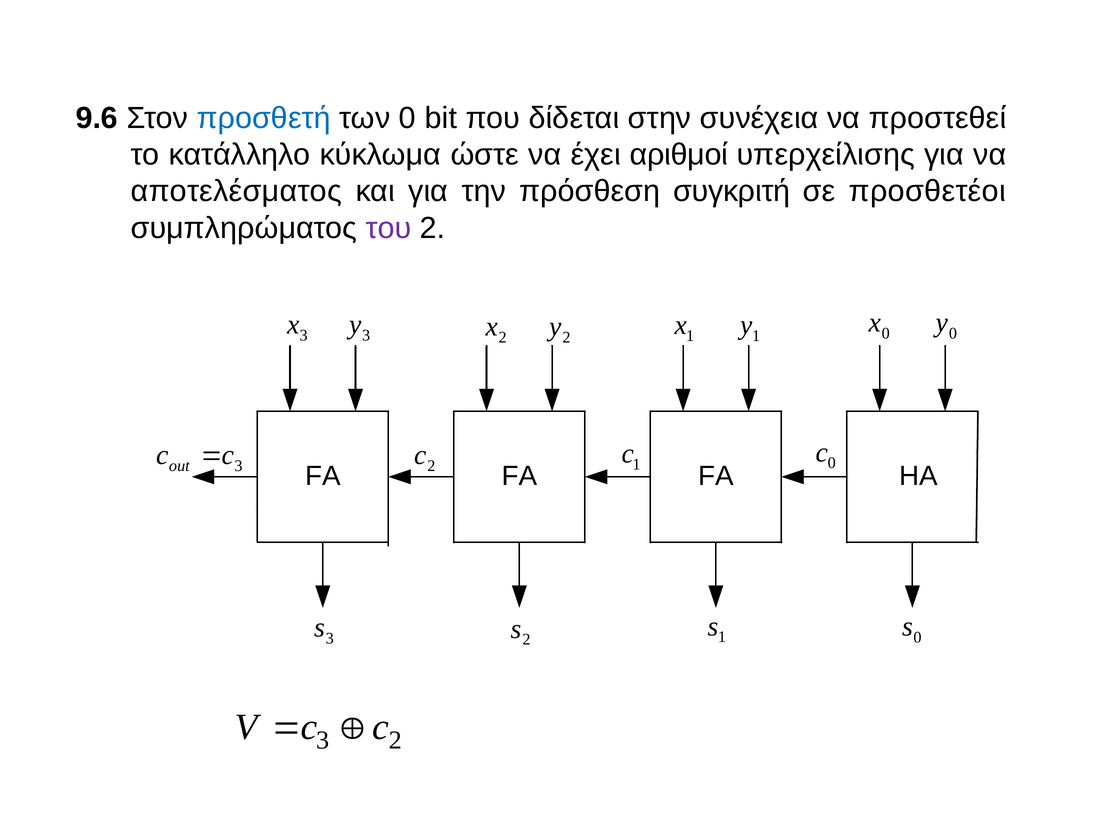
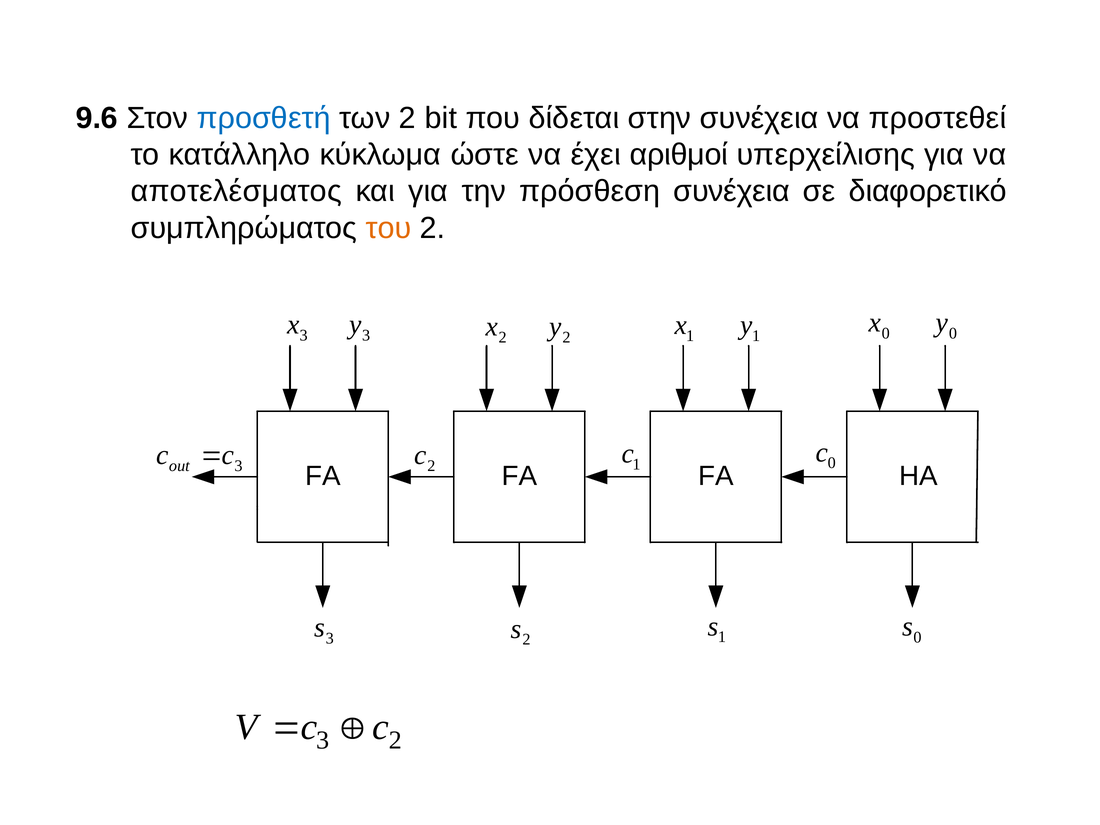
των 0: 0 -> 2
πρόσθεση συγκριτή: συγκριτή -> συνέχεια
προσθετέοι: προσθετέοι -> διαφορετικό
του colour: purple -> orange
